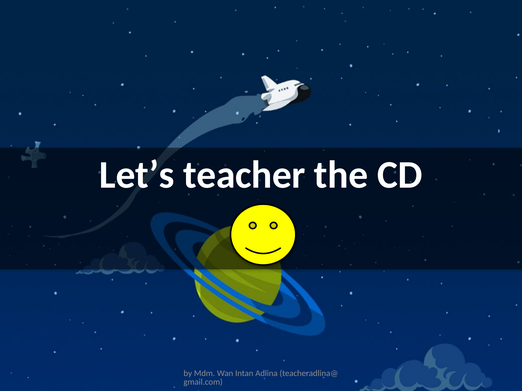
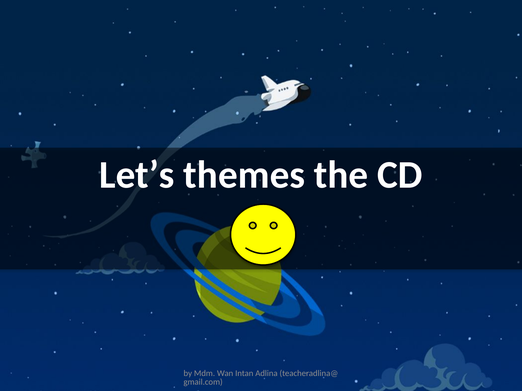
teacher: teacher -> themes
